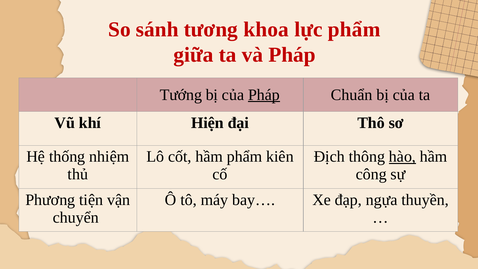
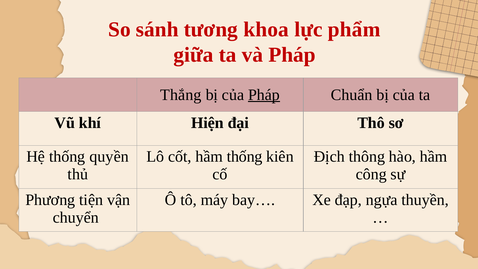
Tướng: Tướng -> Thắng
nhiệm: nhiệm -> quyền
hầm phẩm: phẩm -> thống
hào underline: present -> none
